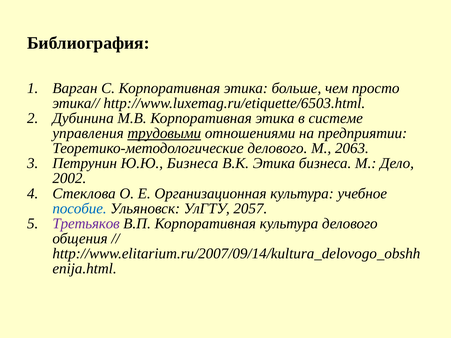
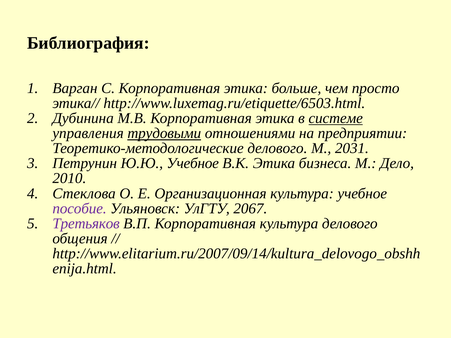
системе underline: none -> present
2063: 2063 -> 2031
Ю.Ю Бизнеса: Бизнеса -> Учебное
2002: 2002 -> 2010
пособие colour: blue -> purple
2057: 2057 -> 2067
